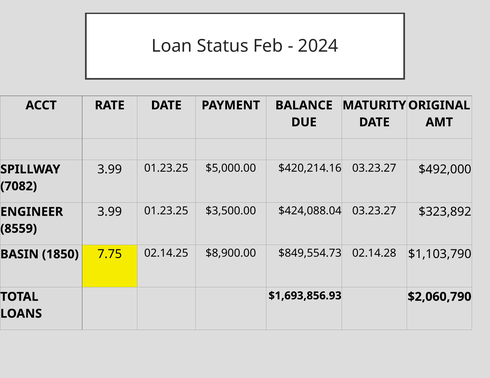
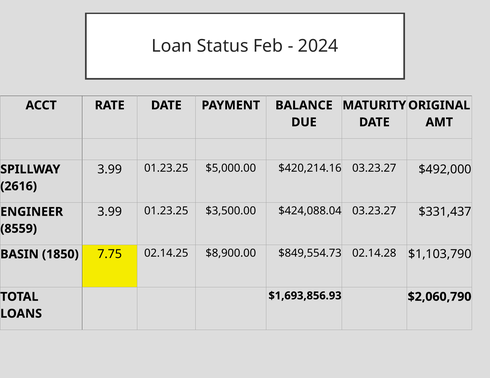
7082: 7082 -> 2616
$323,892: $323,892 -> $331,437
